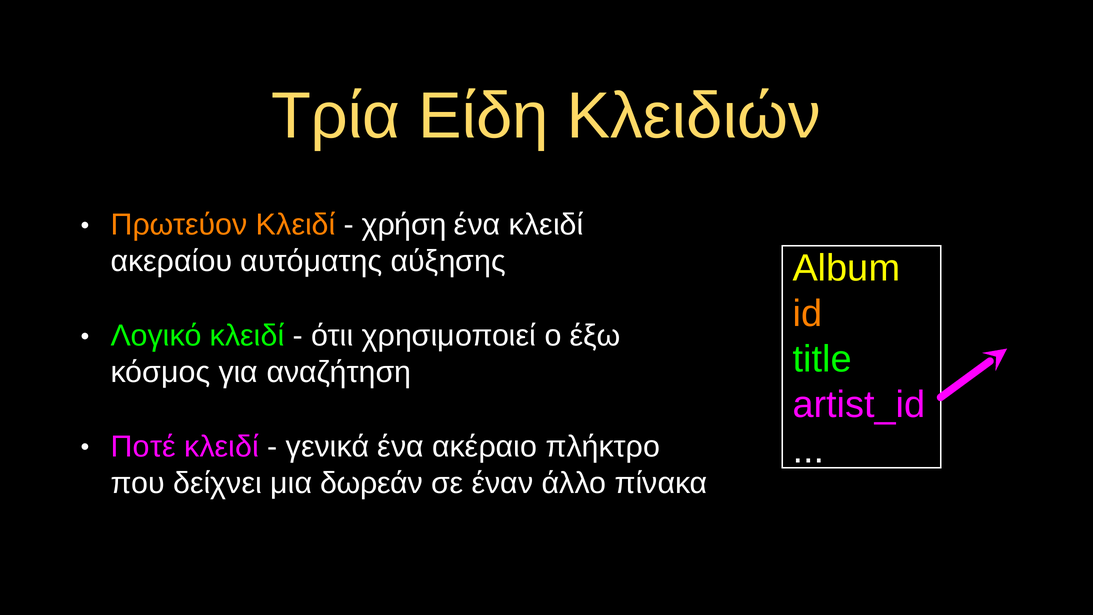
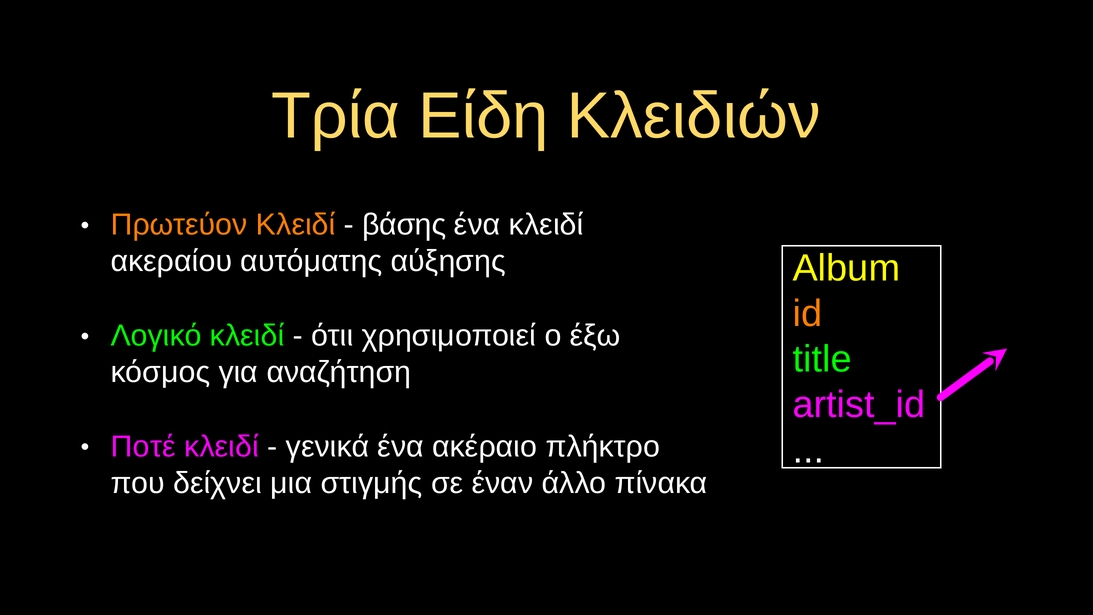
χρήση: χρήση -> βάσης
δωρεάν: δωρεάν -> στιγμής
